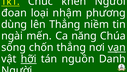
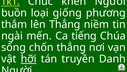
đoan: đoan -> buồn
nhậm: nhậm -> giống
dùng: dùng -> thắm
năng: năng -> tiếng
vạn underline: present -> none
nguồn: nguồn -> truyền
